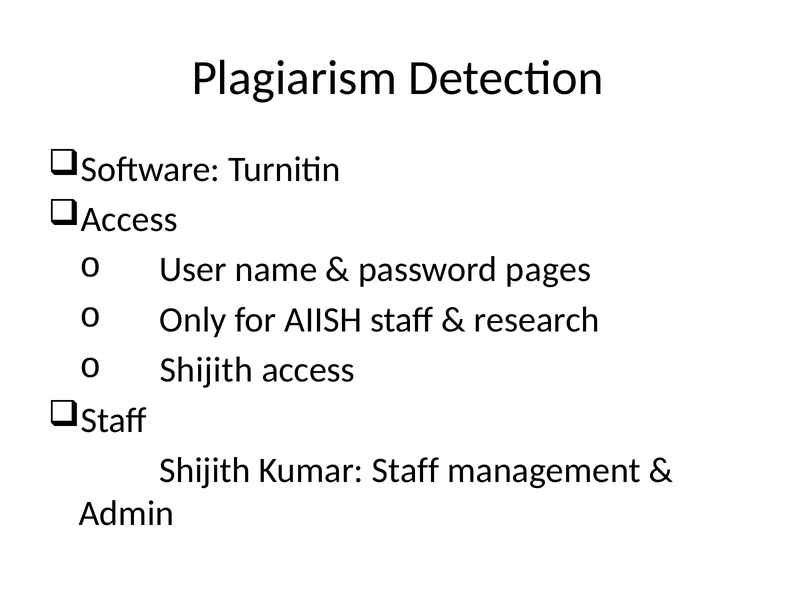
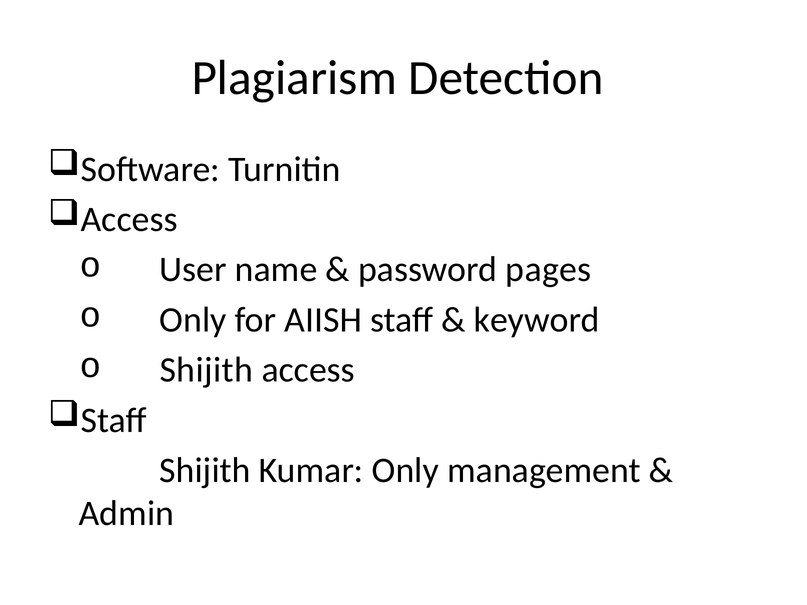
research: research -> keyword
Kumar Staff: Staff -> Only
